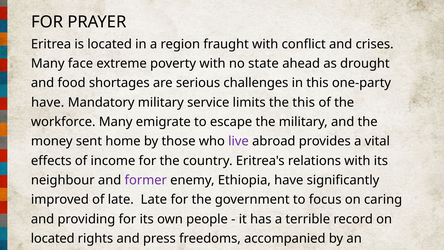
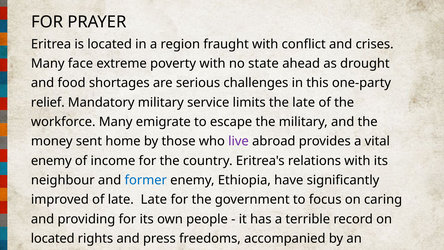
have at (48, 102): have -> relief
the this: this -> late
effects at (51, 161): effects -> enemy
former colour: purple -> blue
